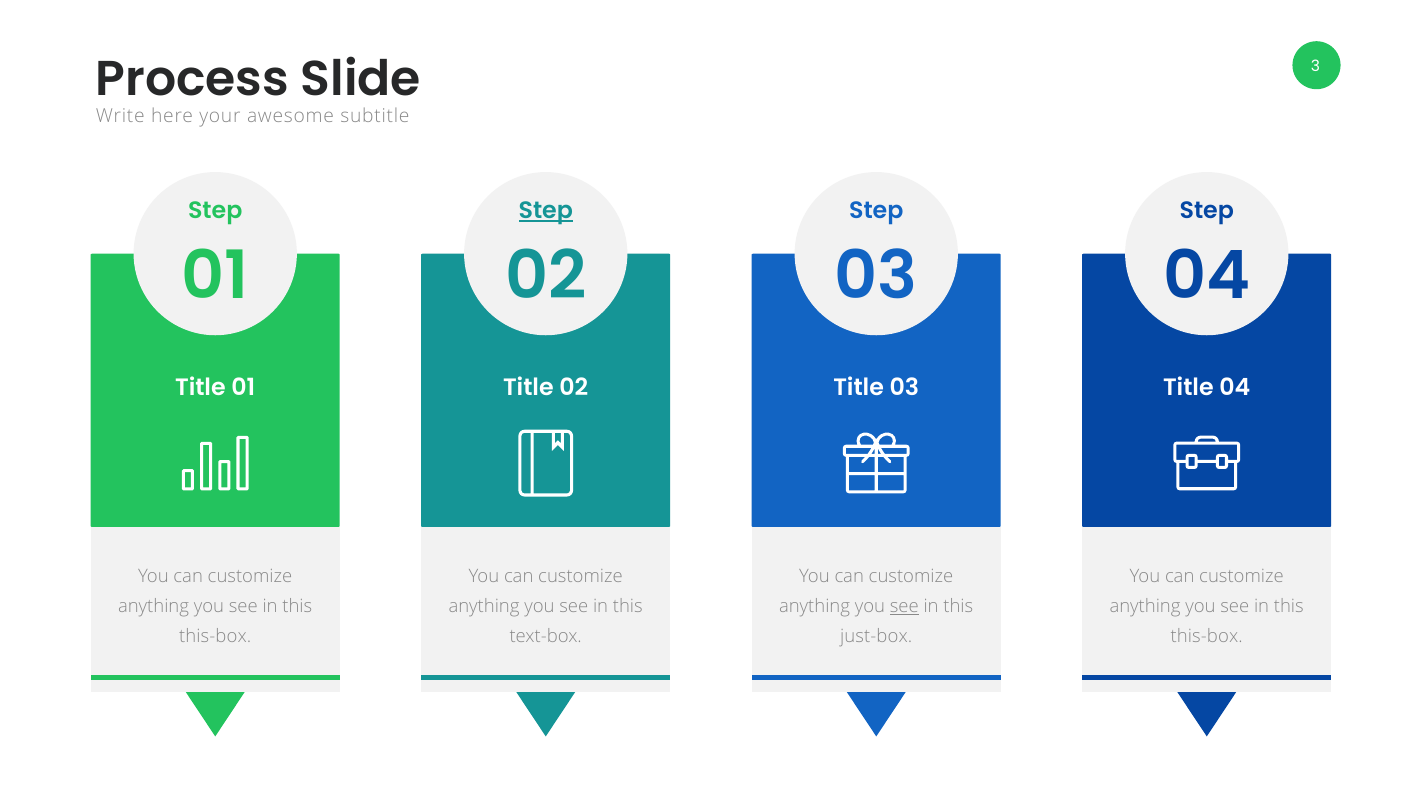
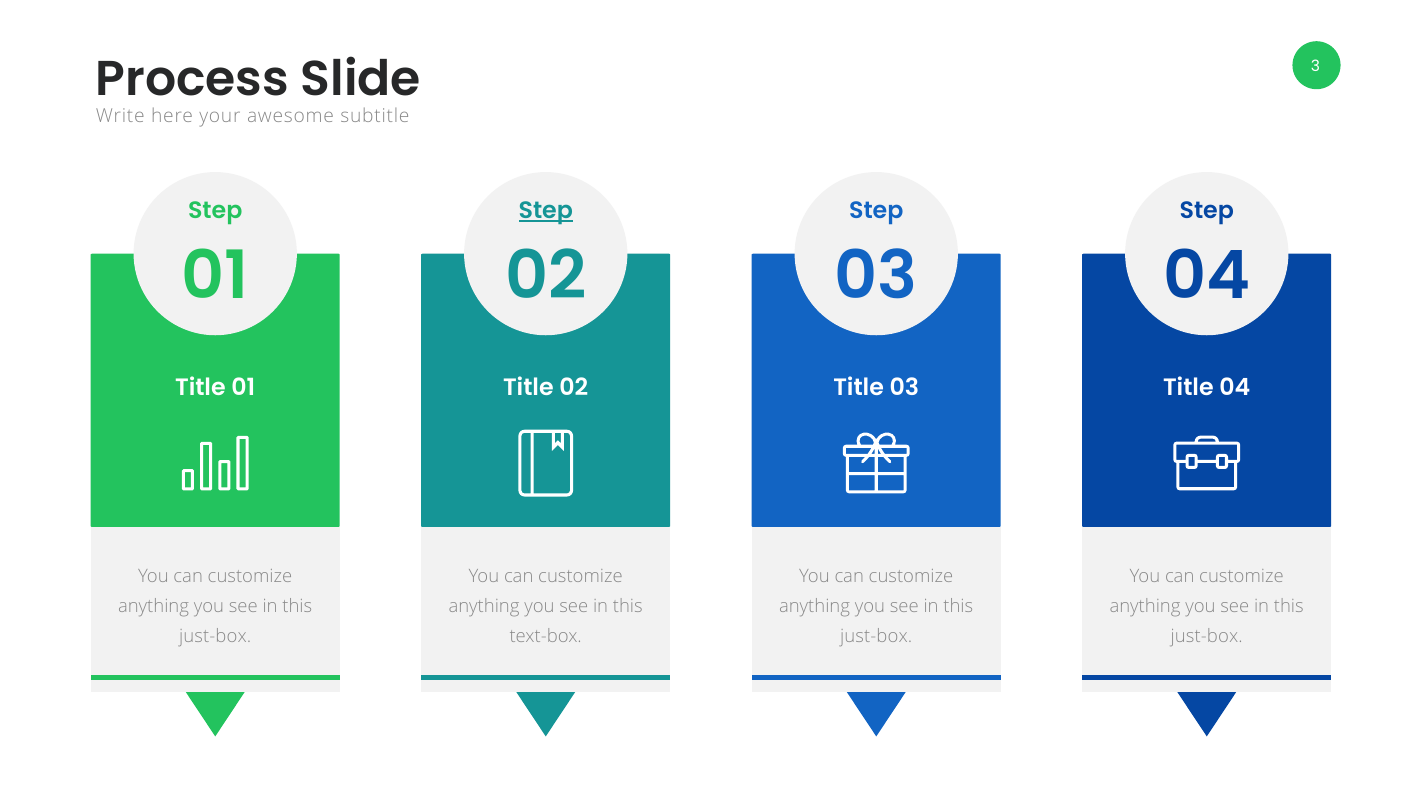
see at (904, 606) underline: present -> none
this-box at (215, 637): this-box -> just-box
this-box at (1207, 637): this-box -> just-box
